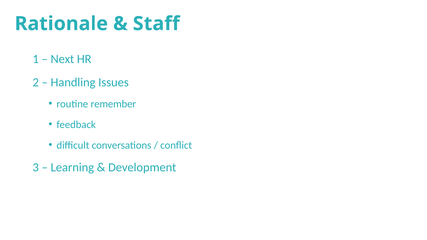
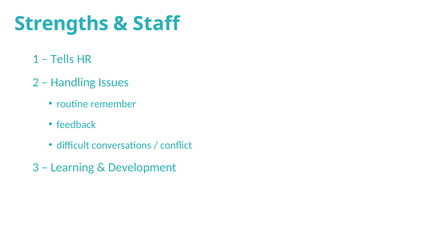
Rationale: Rationale -> Strengths
Next: Next -> Tells
